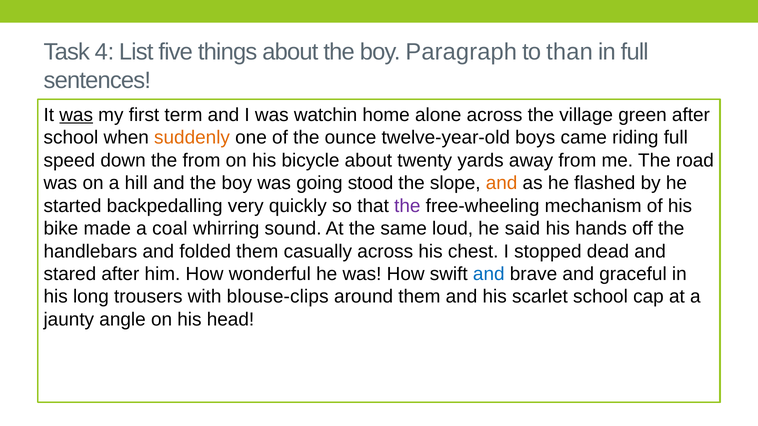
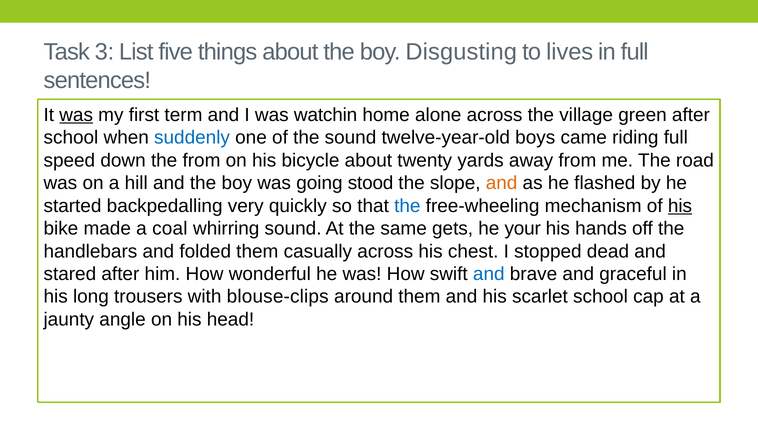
4: 4 -> 3
Paragraph: Paragraph -> Disgusting
than: than -> lives
suddenly colour: orange -> blue
the ounce: ounce -> sound
the at (407, 206) colour: purple -> blue
his at (680, 206) underline: none -> present
loud: loud -> gets
said: said -> your
